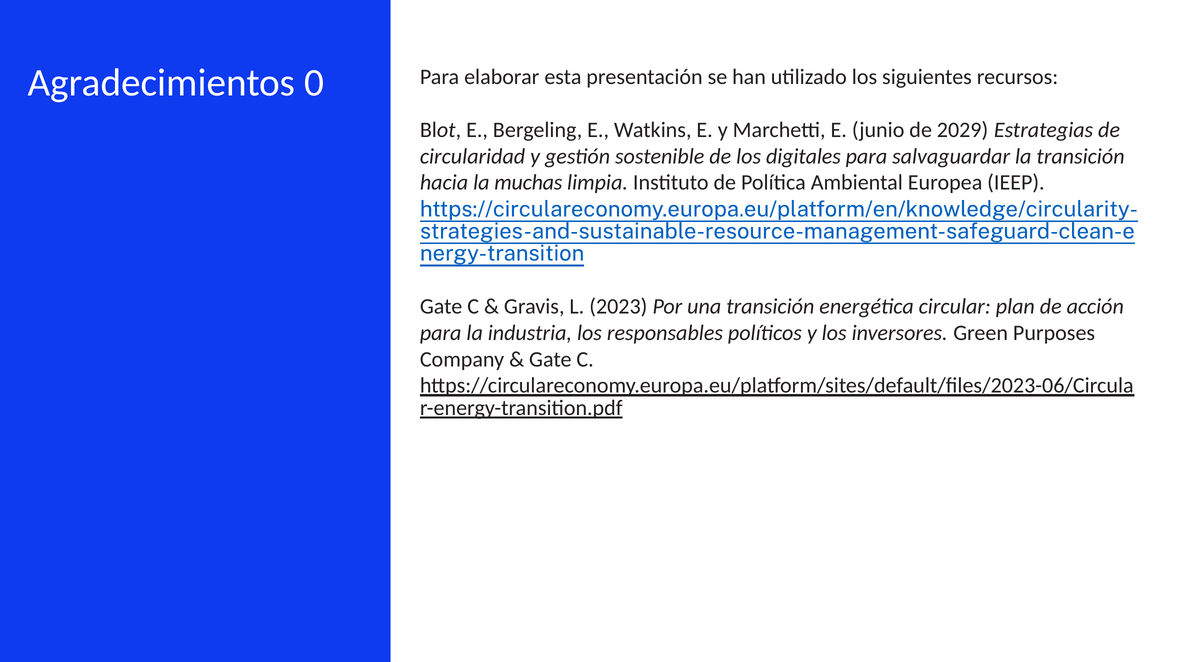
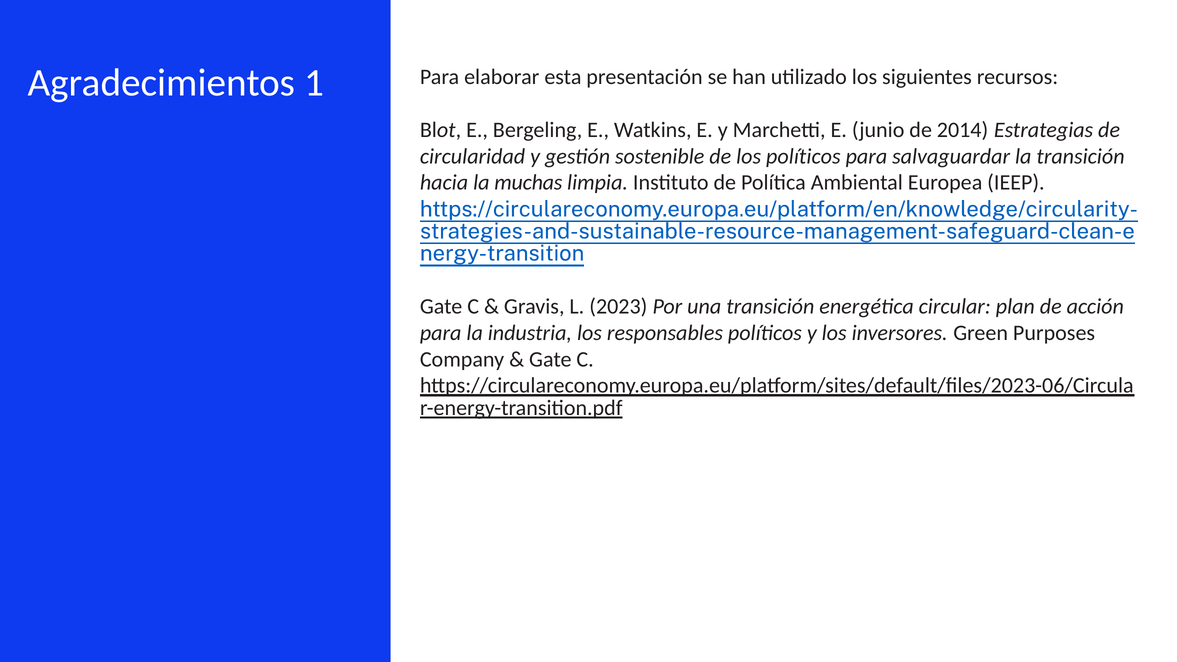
0: 0 -> 1
2029: 2029 -> 2014
los digitales: digitales -> políticos
